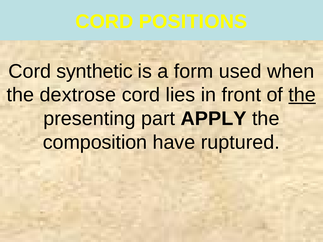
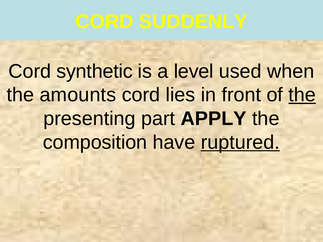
POSITIONS: POSITIONS -> SUDDENLY
form: form -> level
dextrose: dextrose -> amounts
ruptured underline: none -> present
